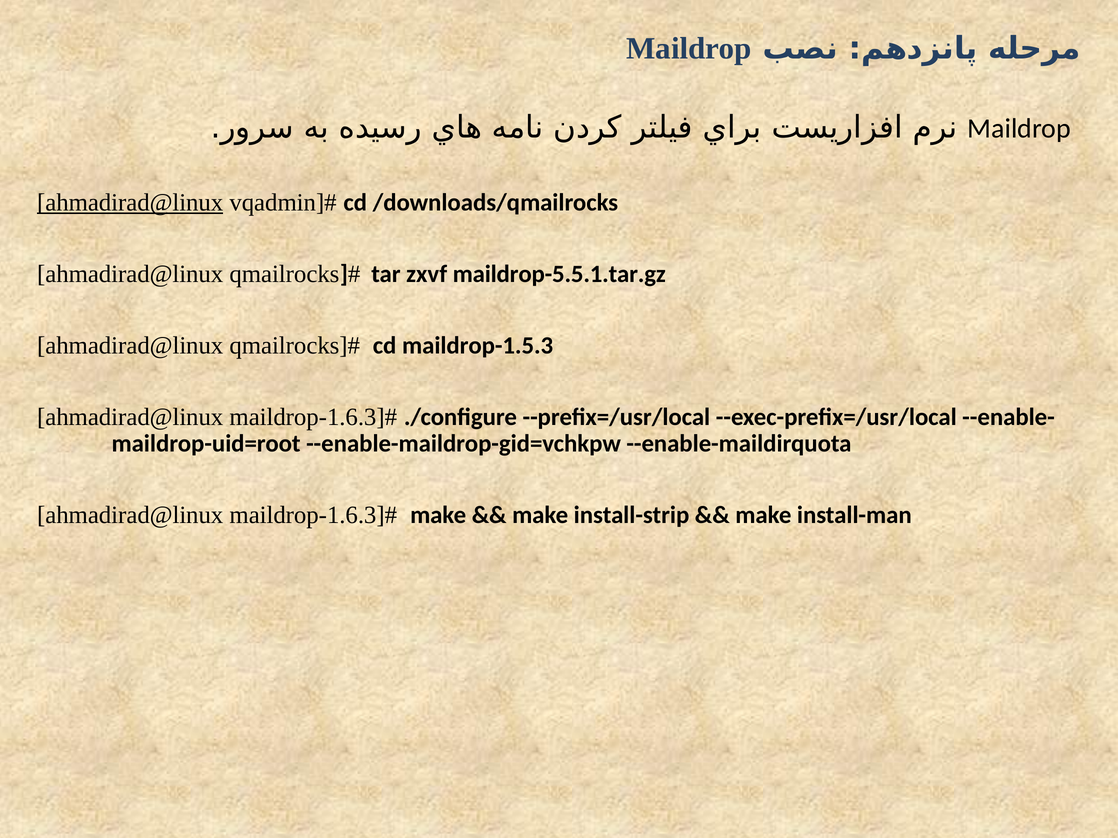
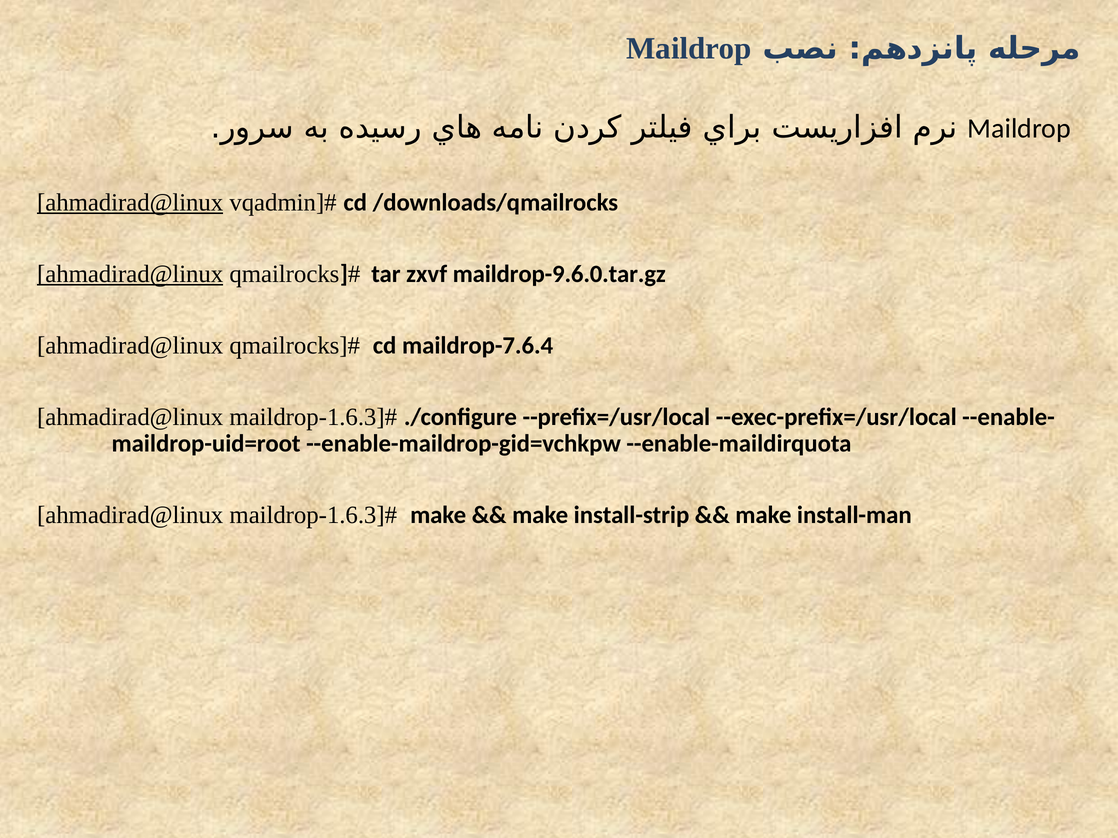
ahmadirad@linux at (130, 274) underline: none -> present
maildrop-5.5.1.tar.gz: maildrop-5.5.1.tar.gz -> maildrop-9.6.0.tar.gz
maildrop-1.5.3: maildrop-1.5.3 -> maildrop-7.6.4
